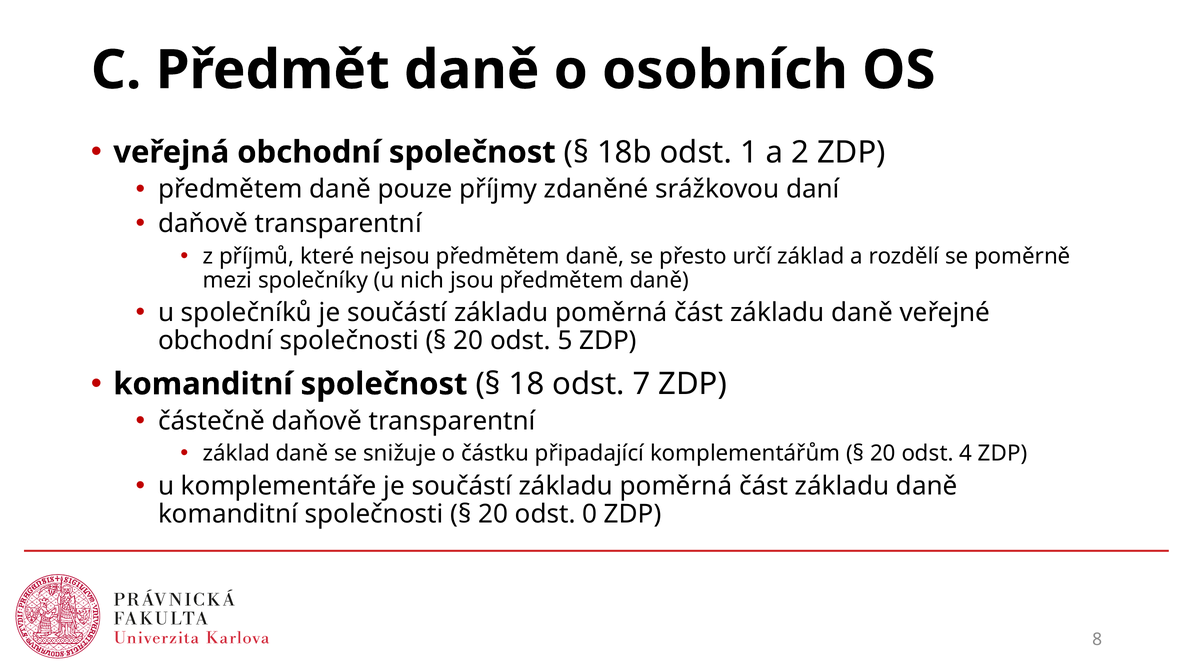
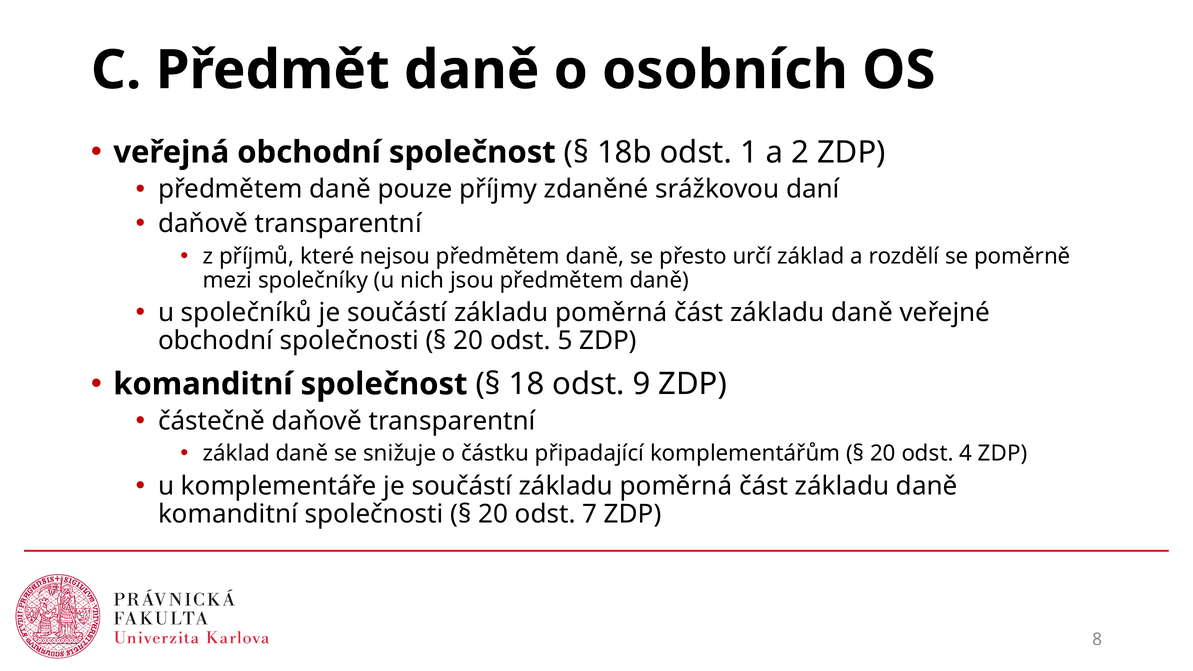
7: 7 -> 9
0: 0 -> 7
